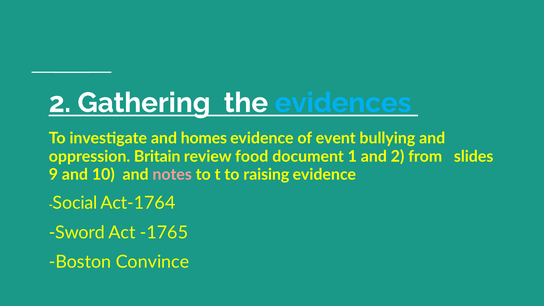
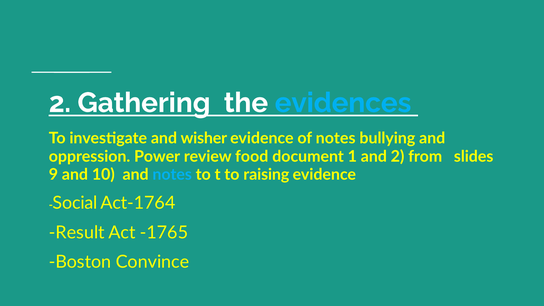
homes: homes -> wisher
of event: event -> notes
Britain: Britain -> Power
notes at (172, 175) colour: pink -> light blue
Sword: Sword -> Result
